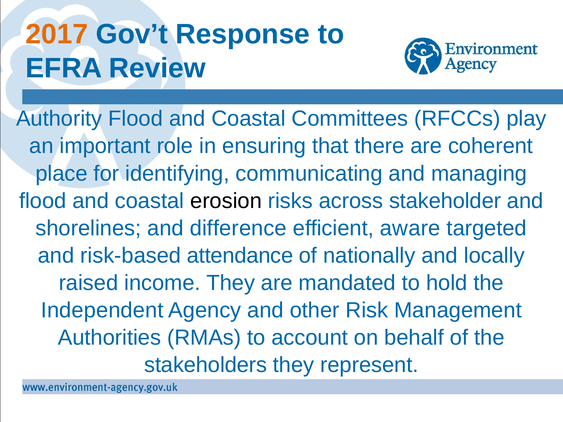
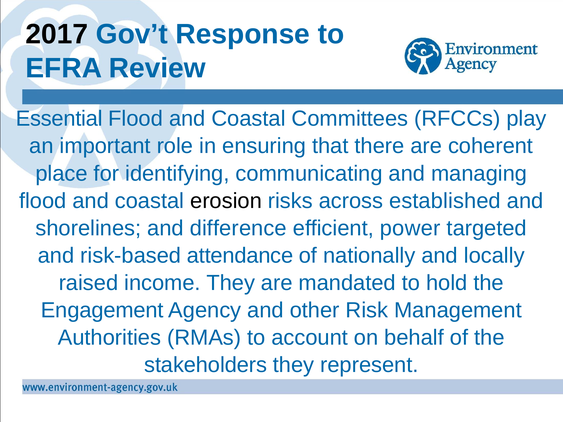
2017 colour: orange -> black
Authority: Authority -> Essential
stakeholder: stakeholder -> established
aware: aware -> power
Independent: Independent -> Engagement
